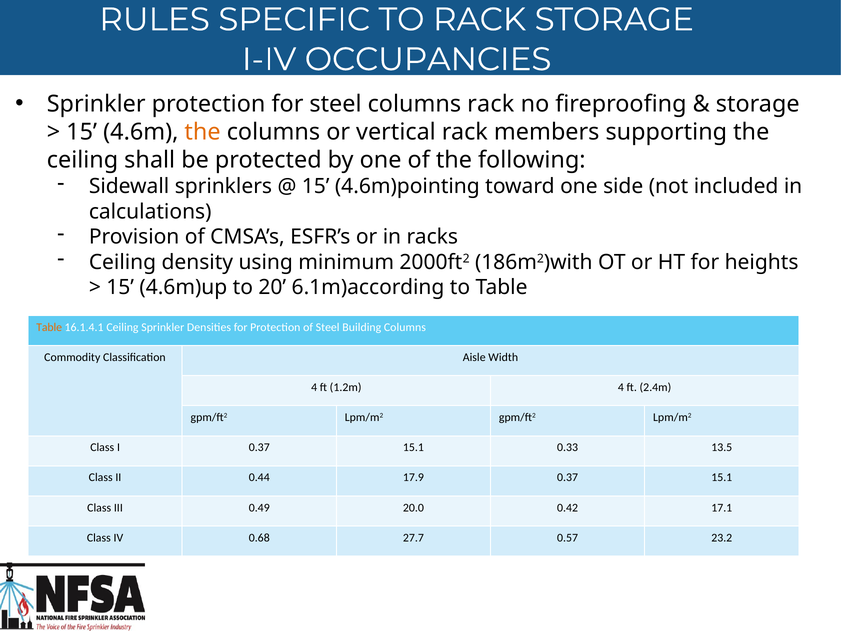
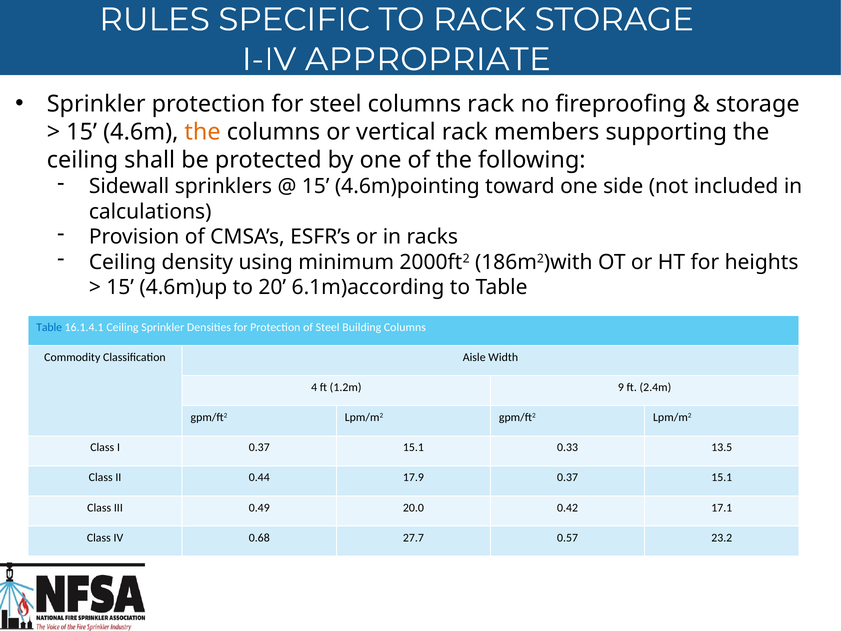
OCCUPANCIES: OCCUPANCIES -> APPROPRIATE
Table at (49, 327) colour: orange -> blue
1.2m 4: 4 -> 9
